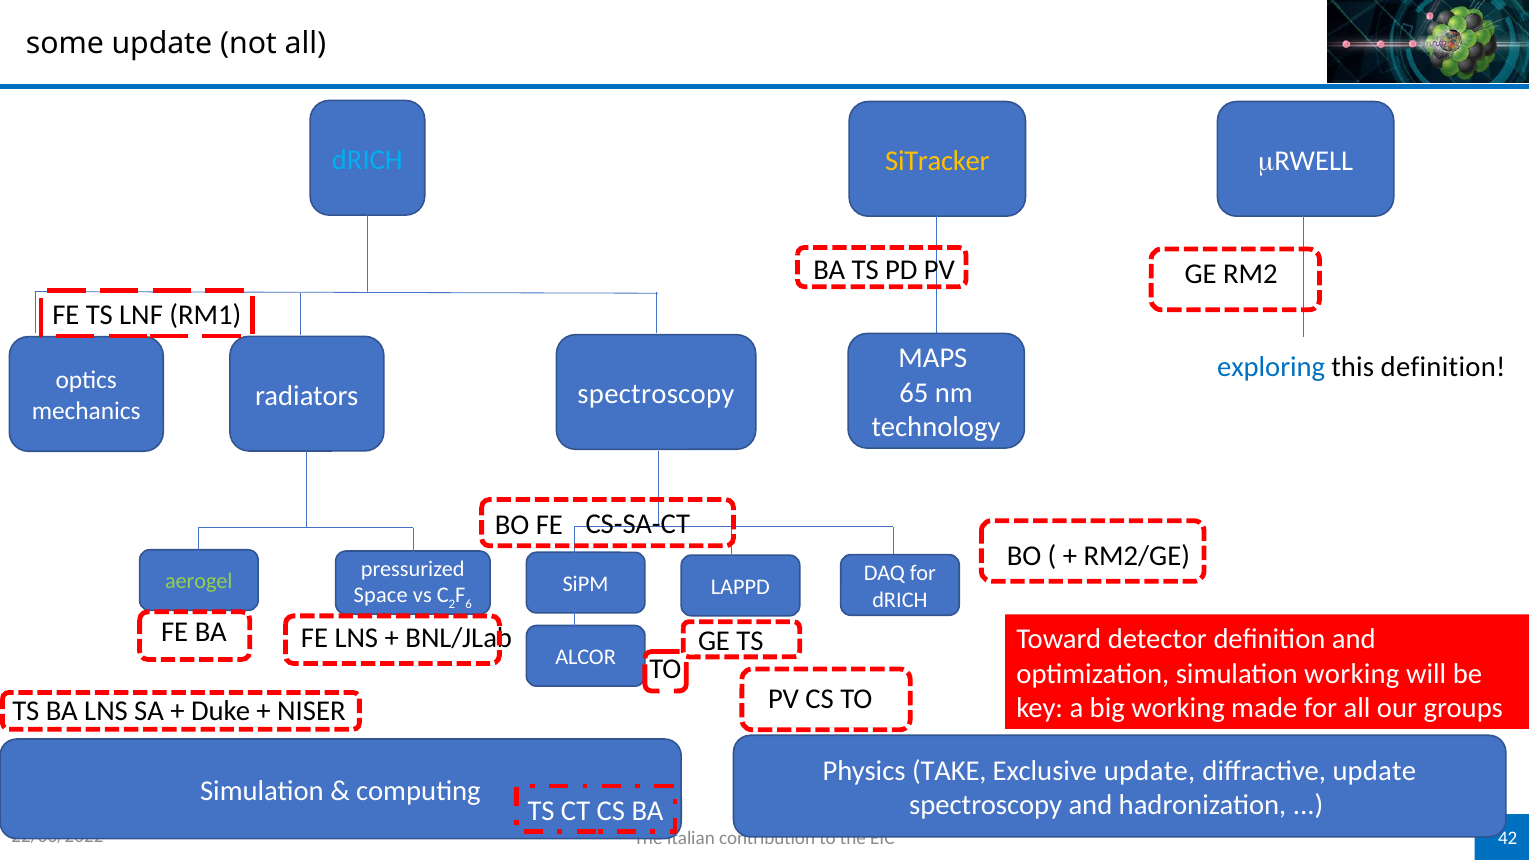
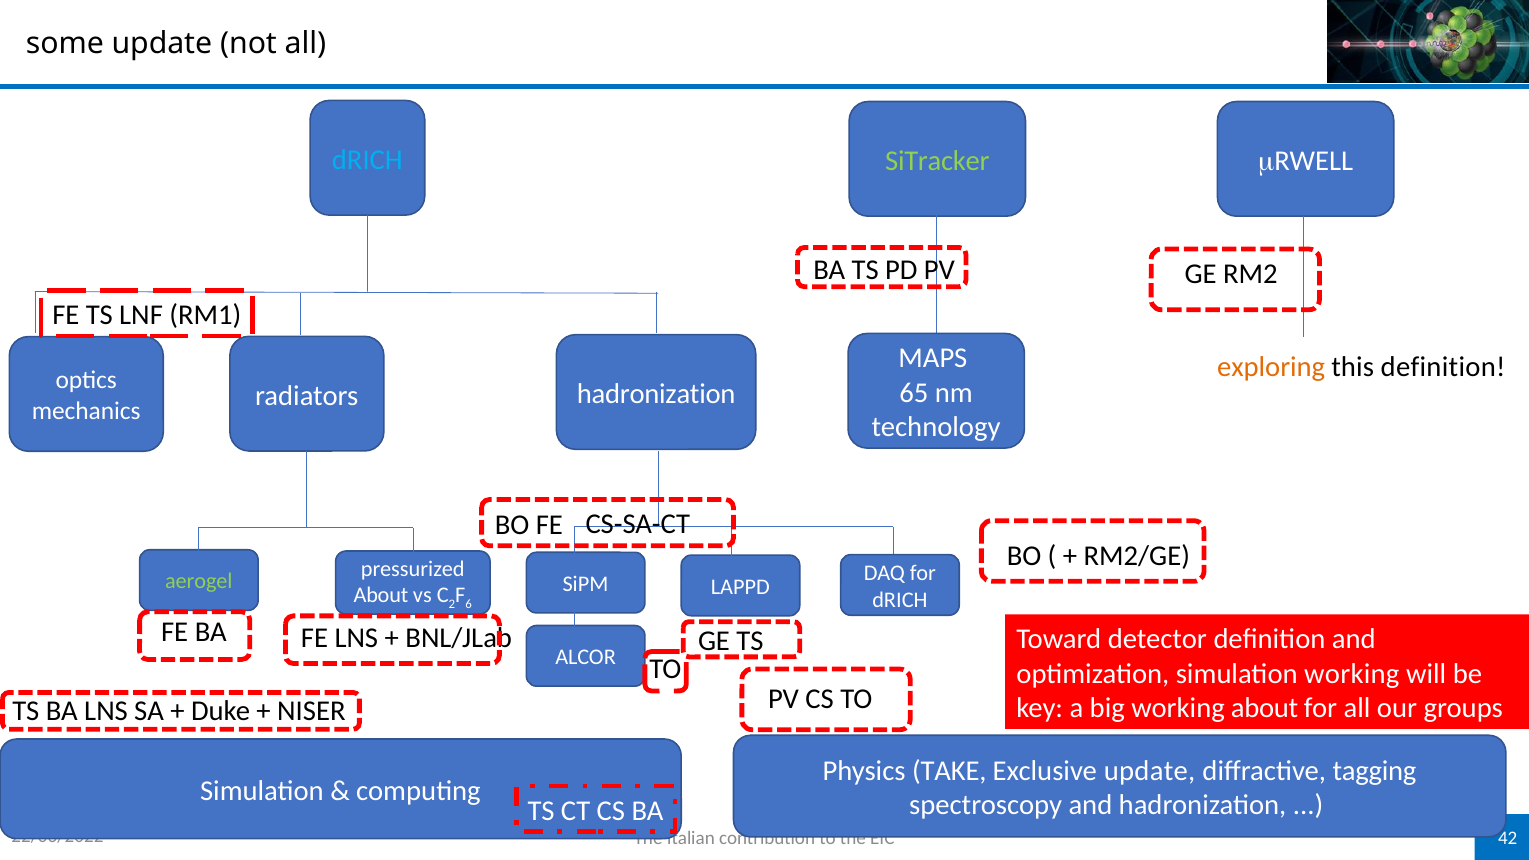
SiTracker colour: yellow -> light green
exploring colour: blue -> orange
spectroscopy at (656, 394): spectroscopy -> hadronization
Space at (381, 596): Space -> About
working made: made -> about
diffractive update: update -> tagging
